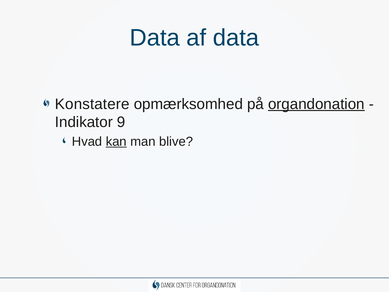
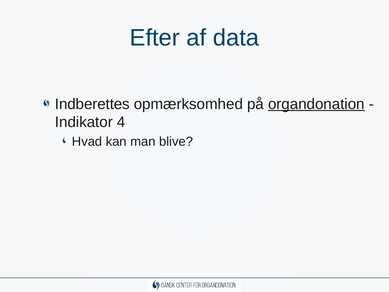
Data at (155, 38): Data -> Efter
Konstatere: Konstatere -> Indberettes
9: 9 -> 4
kan underline: present -> none
